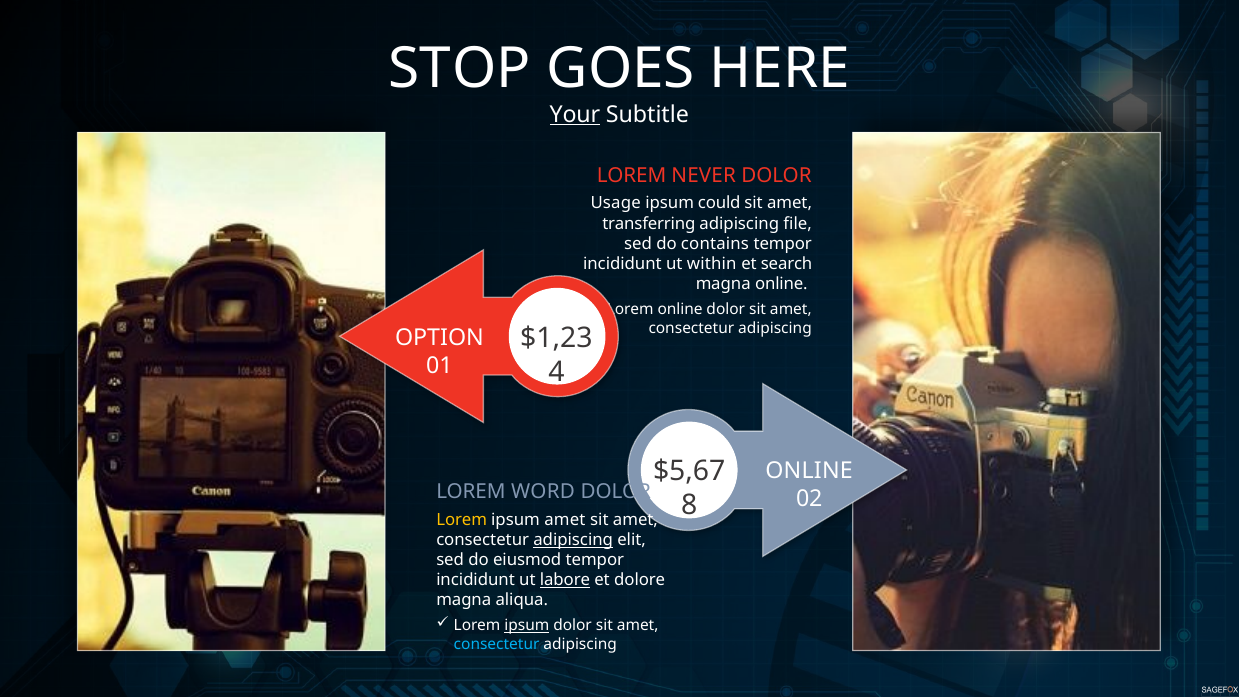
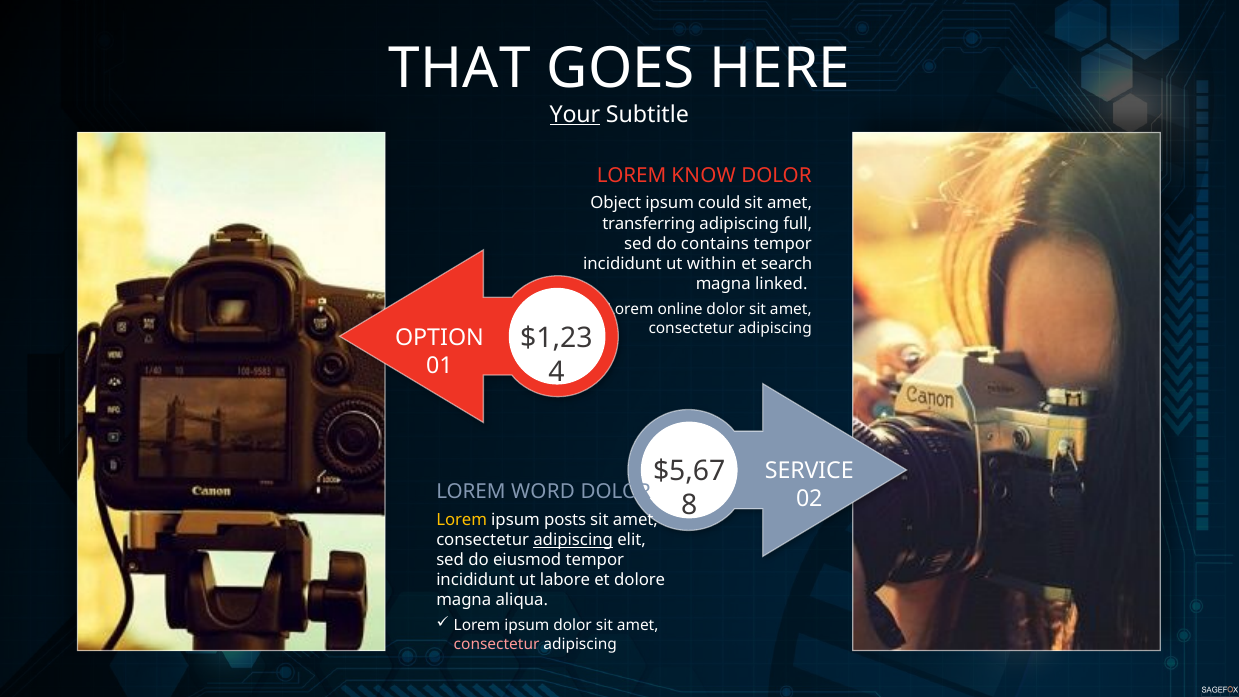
STOP: STOP -> THAT
NEVER: NEVER -> KNOW
Usage: Usage -> Object
file: file -> full
magna online: online -> linked
ONLINE at (809, 471): ONLINE -> SERVICE
ipsum amet: amet -> posts
labore underline: present -> none
ipsum at (527, 626) underline: present -> none
consectetur at (497, 644) colour: light blue -> pink
